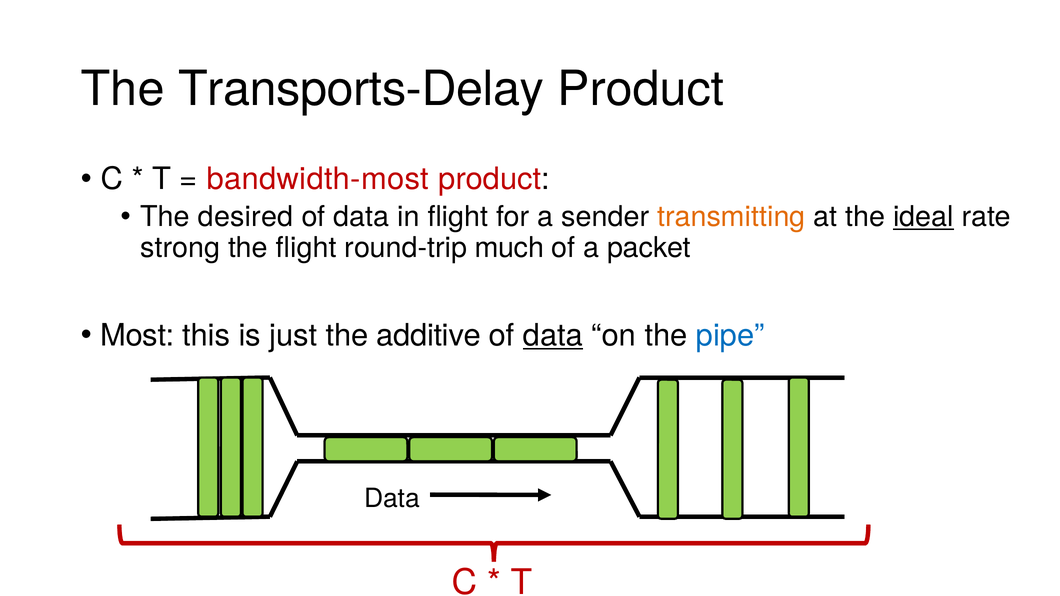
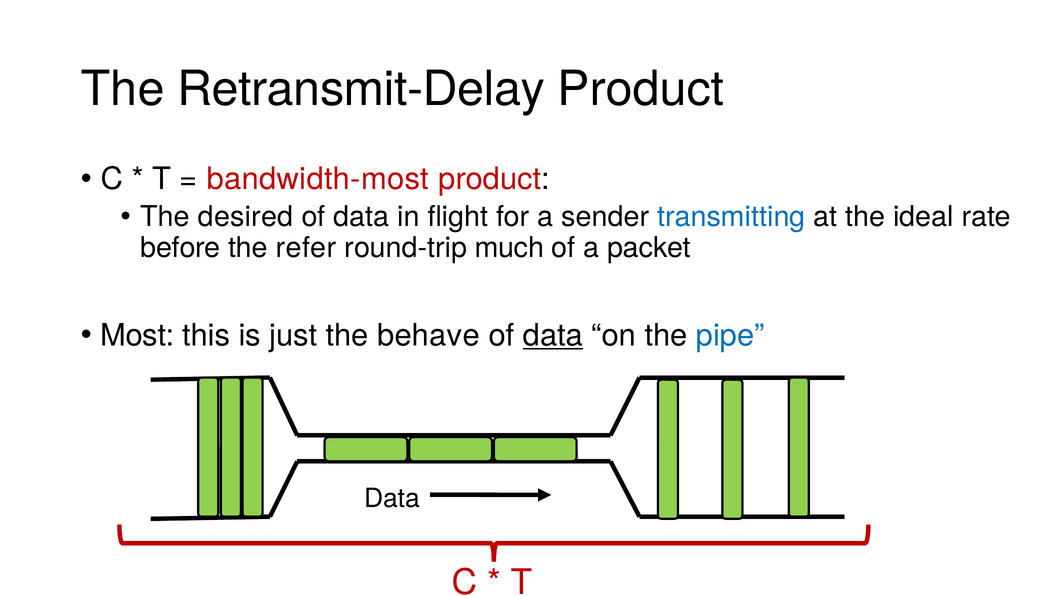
Transports-Delay: Transports-Delay -> Retransmit-Delay
transmitting colour: orange -> blue
ideal underline: present -> none
strong: strong -> before
the flight: flight -> refer
additive: additive -> behave
